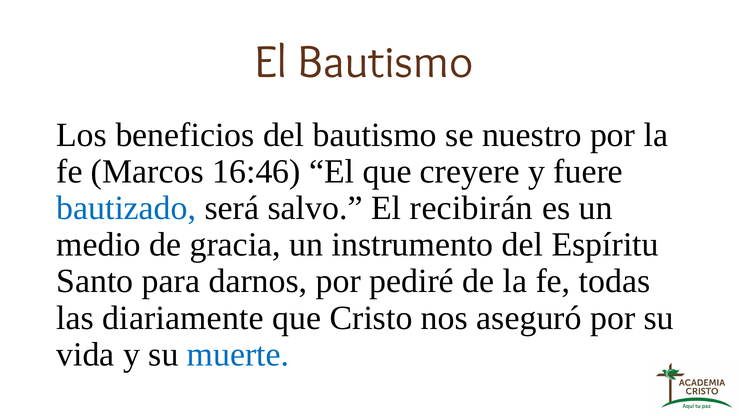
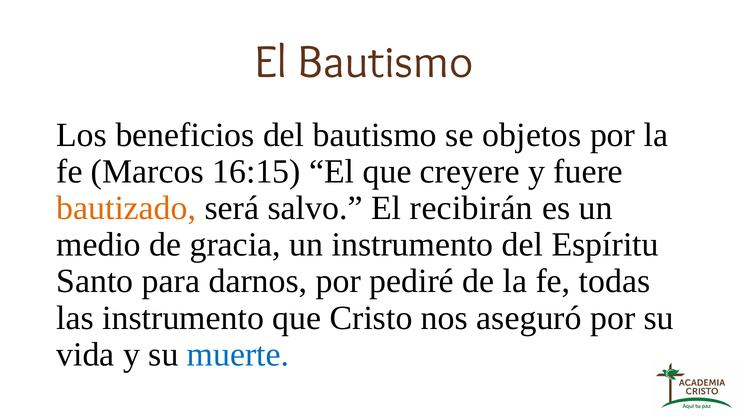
nuestro: nuestro -> objetos
16:46: 16:46 -> 16:15
bautizado colour: blue -> orange
las diariamente: diariamente -> instrumento
